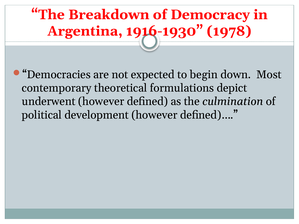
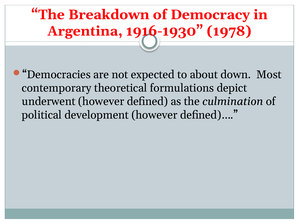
begin: begin -> about
